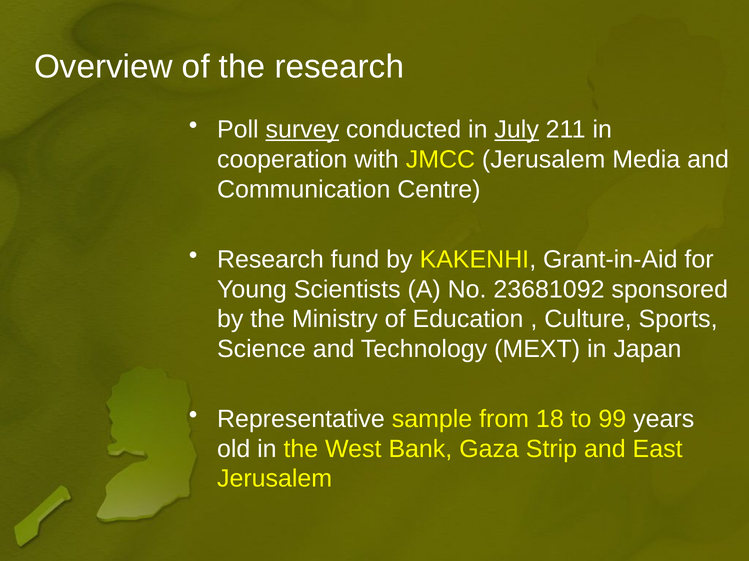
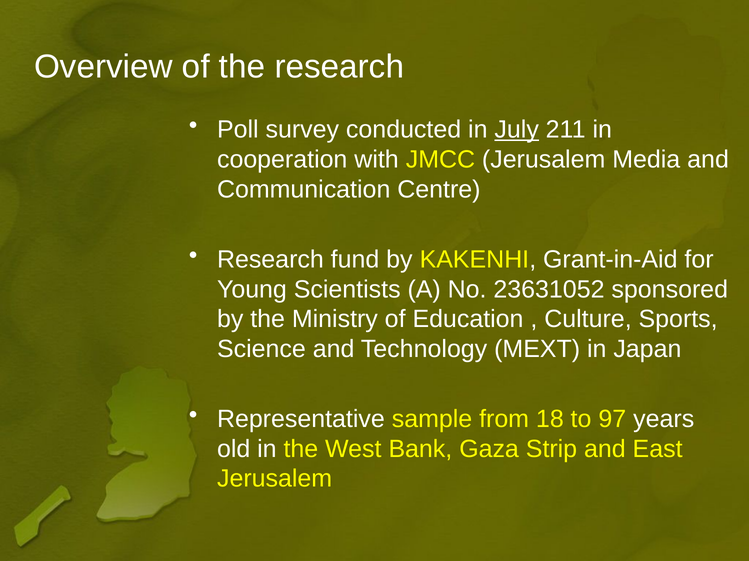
survey underline: present -> none
23681092: 23681092 -> 23631052
99: 99 -> 97
